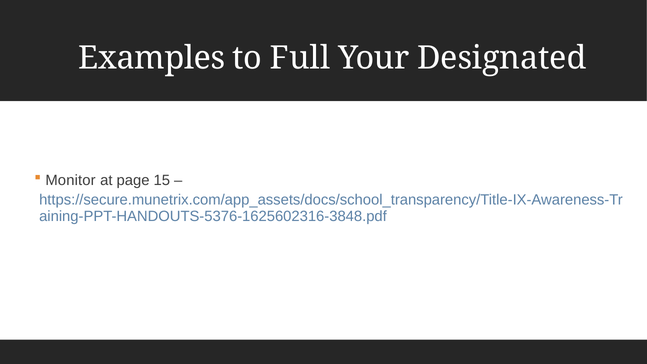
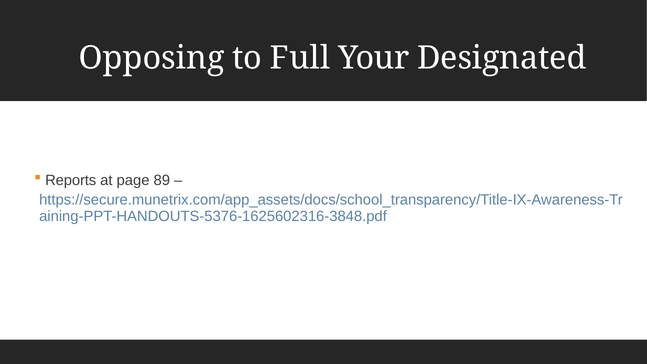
Examples: Examples -> Opposing
Monitor: Monitor -> Reports
15: 15 -> 89
